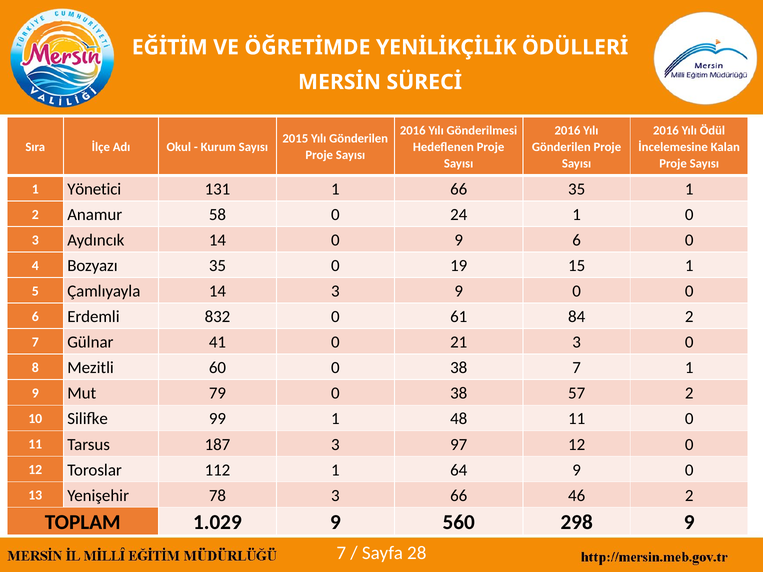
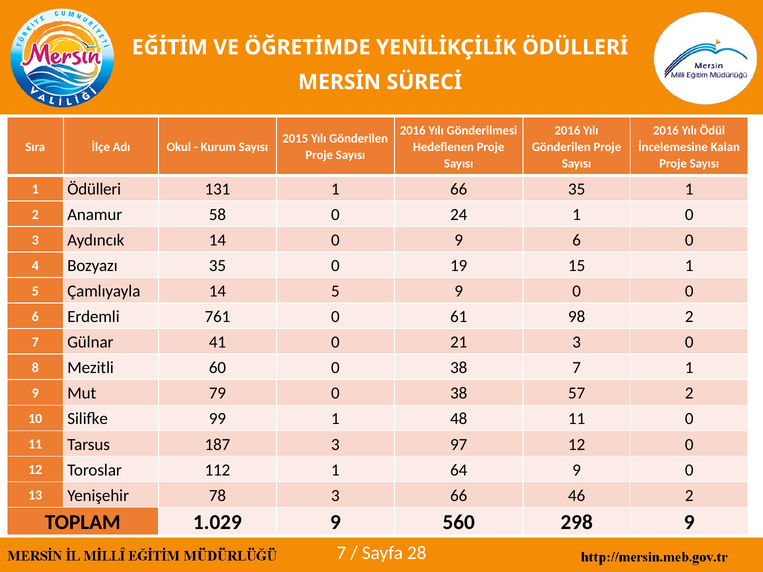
Yönetici: Yönetici -> Ödülleri
14 3: 3 -> 5
832: 832 -> 761
84: 84 -> 98
